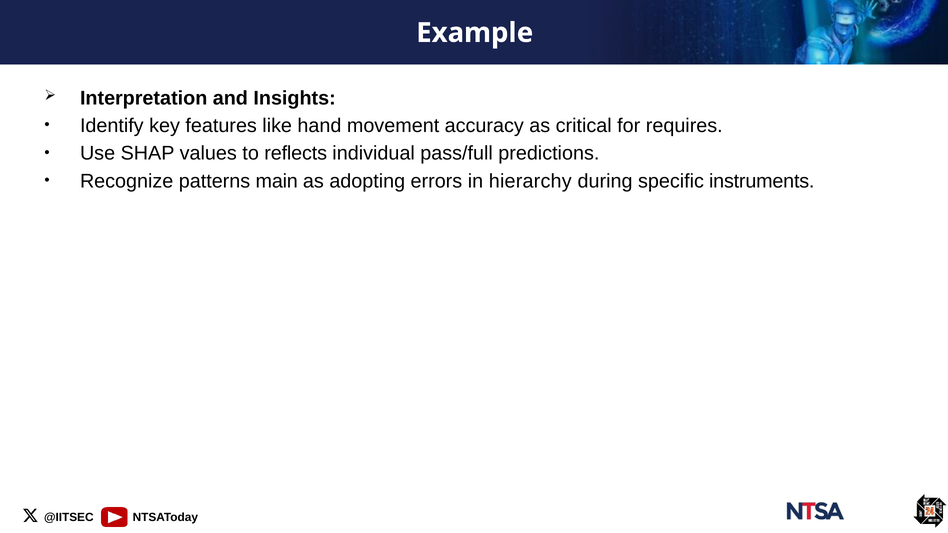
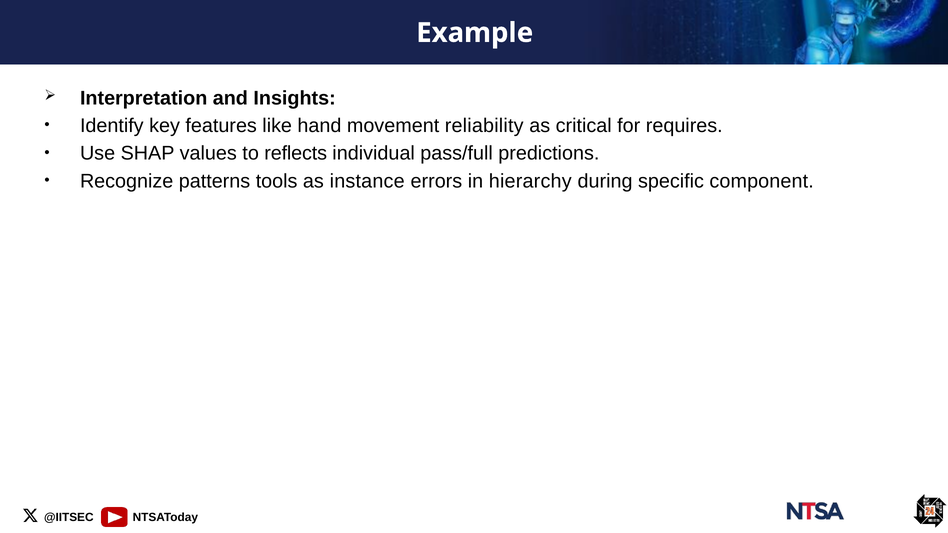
accuracy: accuracy -> reliability
main: main -> tools
adopting: adopting -> instance
instruments: instruments -> component
